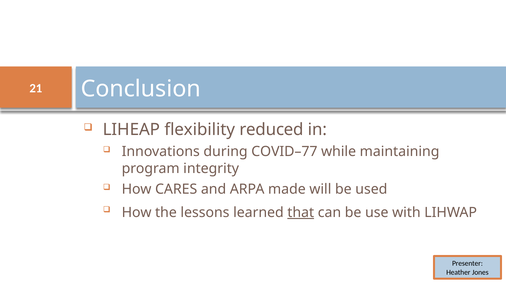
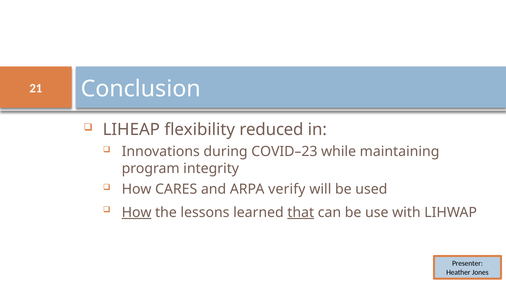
COVID–77: COVID–77 -> COVID–23
made: made -> verify
How at (137, 212) underline: none -> present
